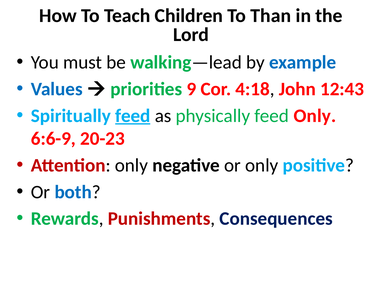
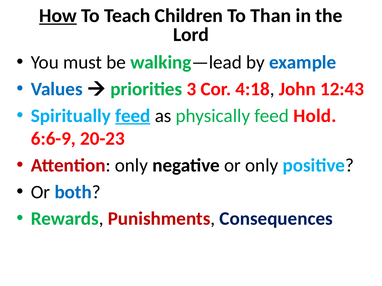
How underline: none -> present
9: 9 -> 3
feed Only: Only -> Hold
